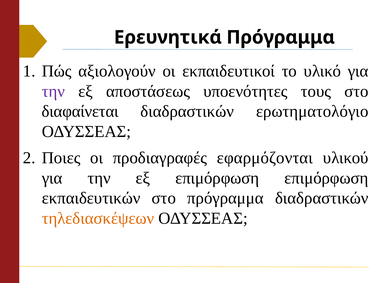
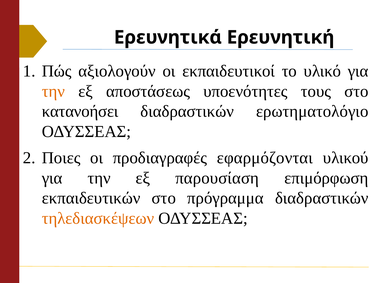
Ερευνητικά Πρόγραμμα: Πρόγραμμα -> Ερευνητική
την at (53, 91) colour: purple -> orange
διαφαίνεται: διαφαίνεται -> κατανοήσει
εξ επιμόρφωση: επιμόρφωση -> παρουσίαση
